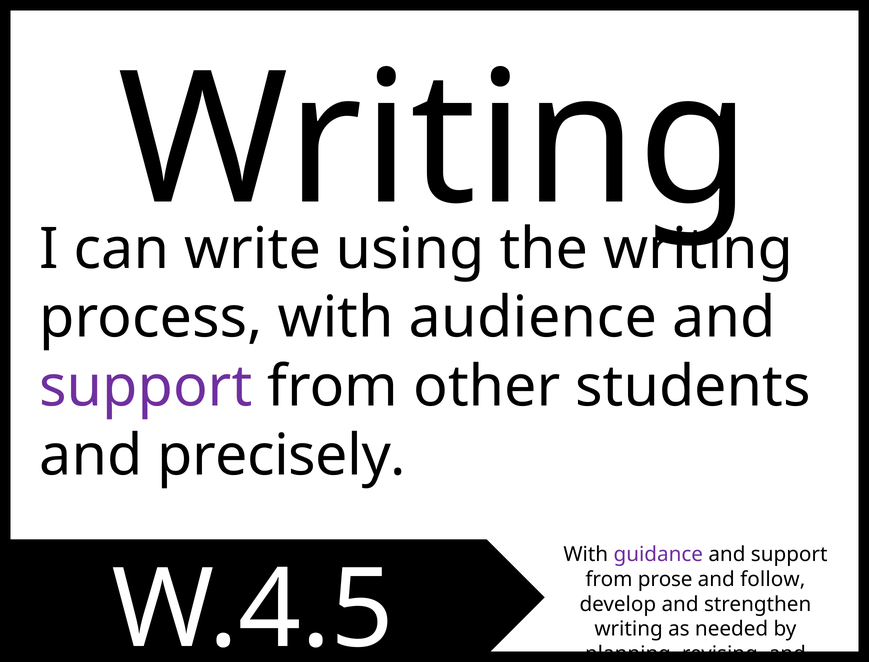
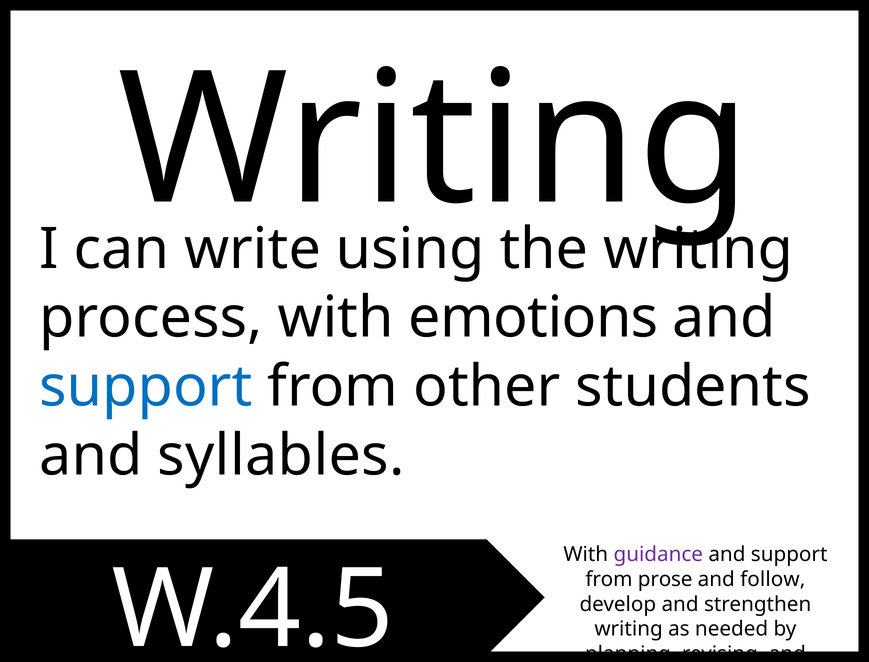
audience: audience -> emotions
support at (146, 387) colour: purple -> blue
precisely: precisely -> syllables
